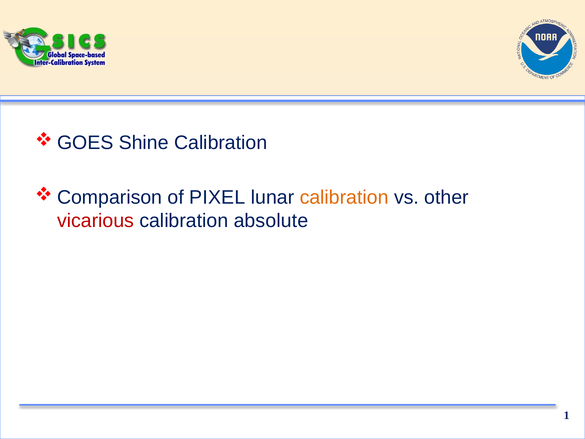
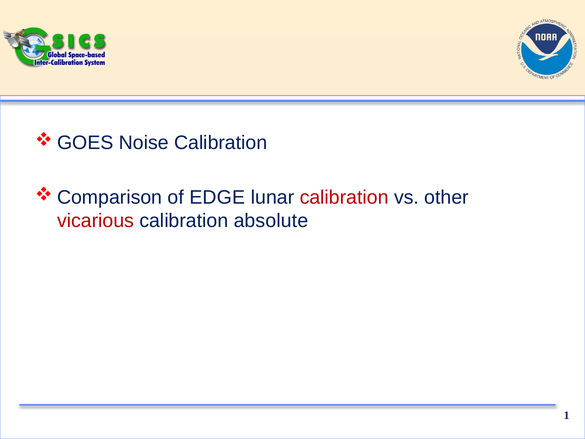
Shine: Shine -> Noise
PIXEL: PIXEL -> EDGE
calibration at (344, 197) colour: orange -> red
